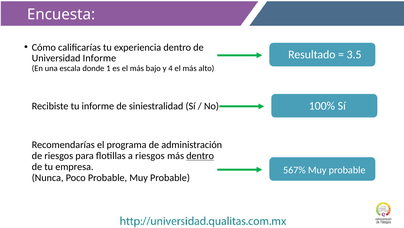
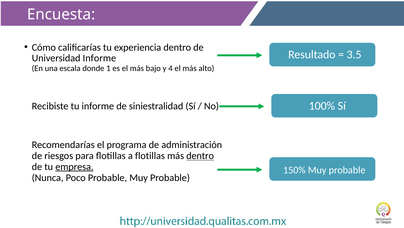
a riesgos: riesgos -> flotillas
empresa underline: none -> present
567%: 567% -> 150%
